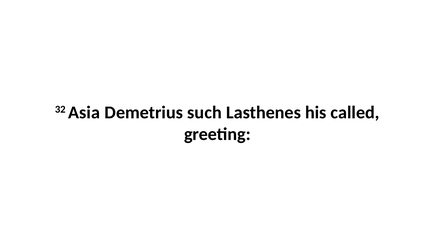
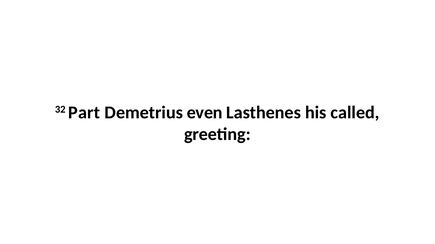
Asia: Asia -> Part
such: such -> even
